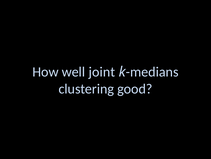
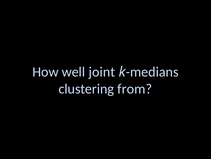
good: good -> from
